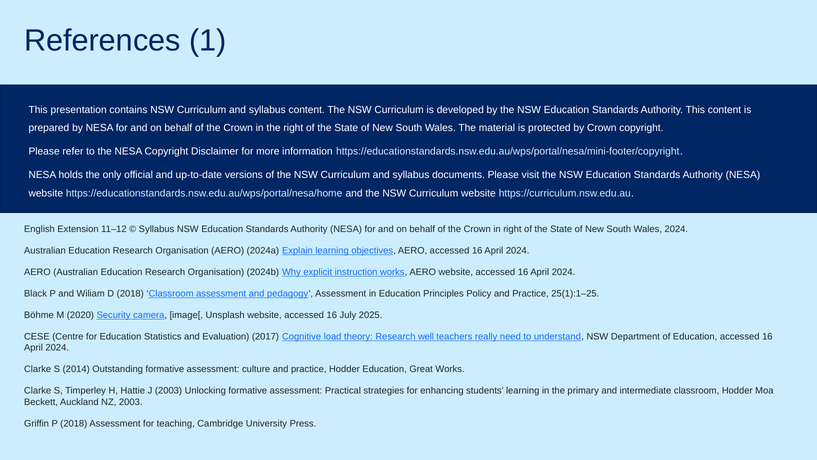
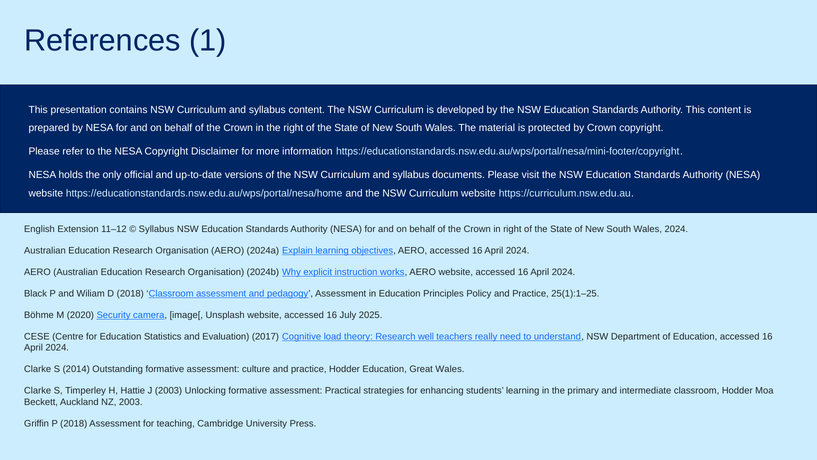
Great Works: Works -> Wales
